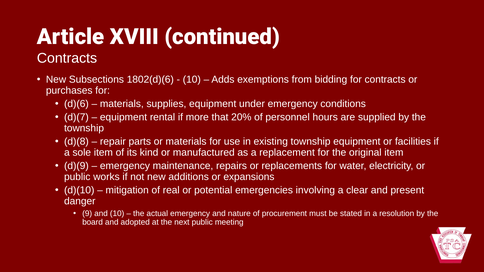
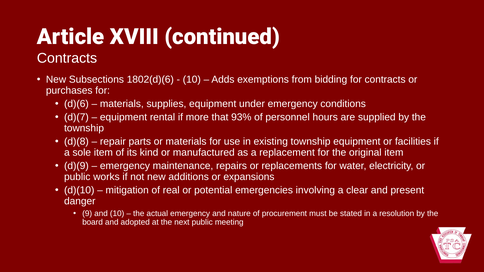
20%: 20% -> 93%
